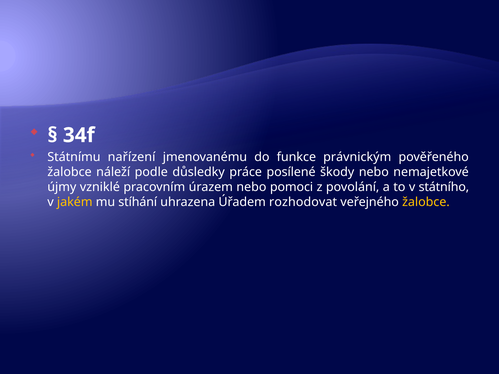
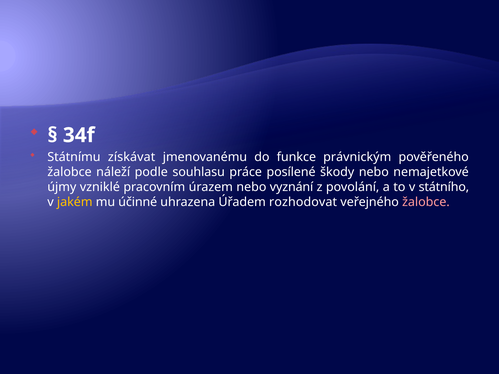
nařízení: nařízení -> získávat
důsledky: důsledky -> souhlasu
pomoci: pomoci -> vyznání
stíhání: stíhání -> účinné
žalobce at (426, 202) colour: yellow -> pink
